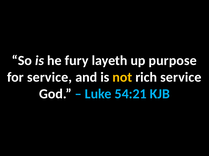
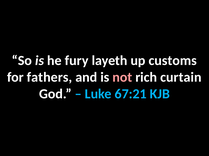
purpose: purpose -> customs
for service: service -> fathers
not colour: yellow -> pink
rich service: service -> curtain
54:21: 54:21 -> 67:21
